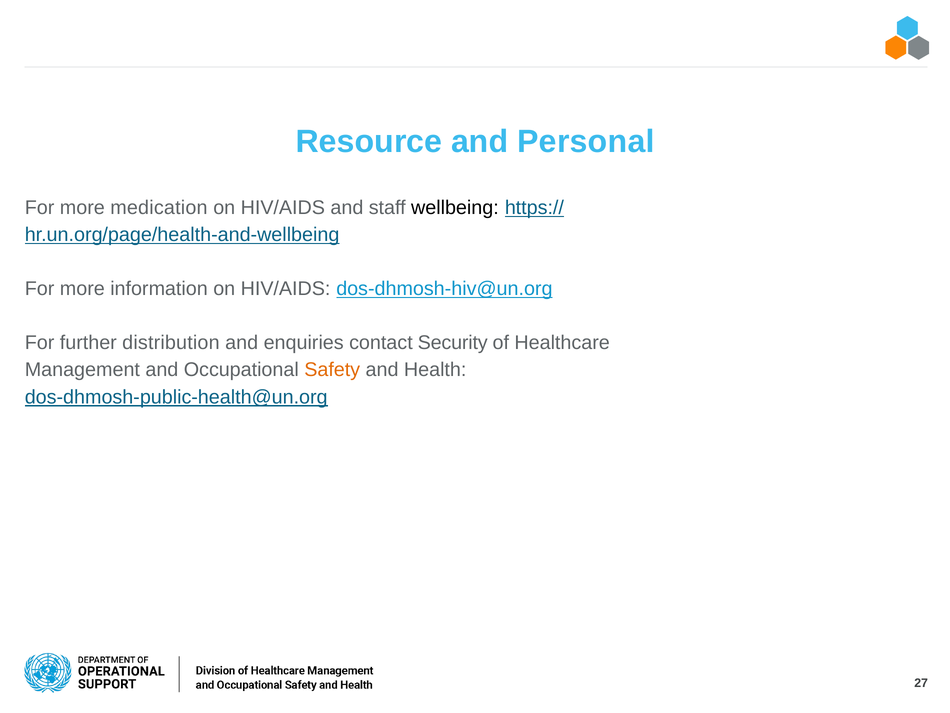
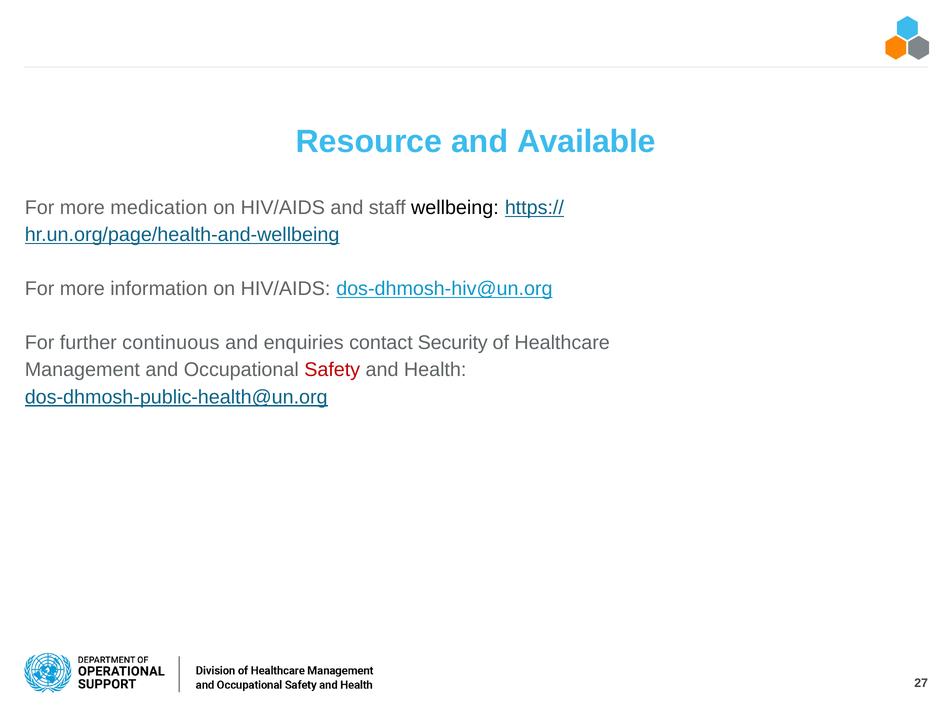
Personal: Personal -> Available
distribution: distribution -> continuous
Safety colour: orange -> red
